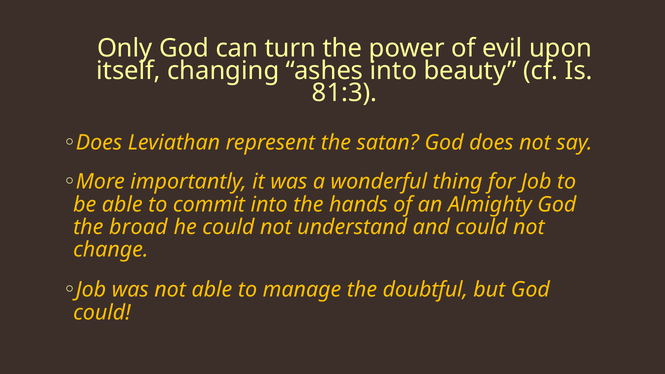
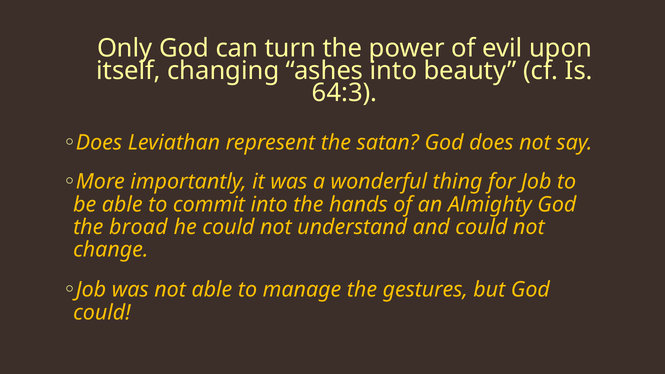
81:3: 81:3 -> 64:3
doubtful: doubtful -> gestures
